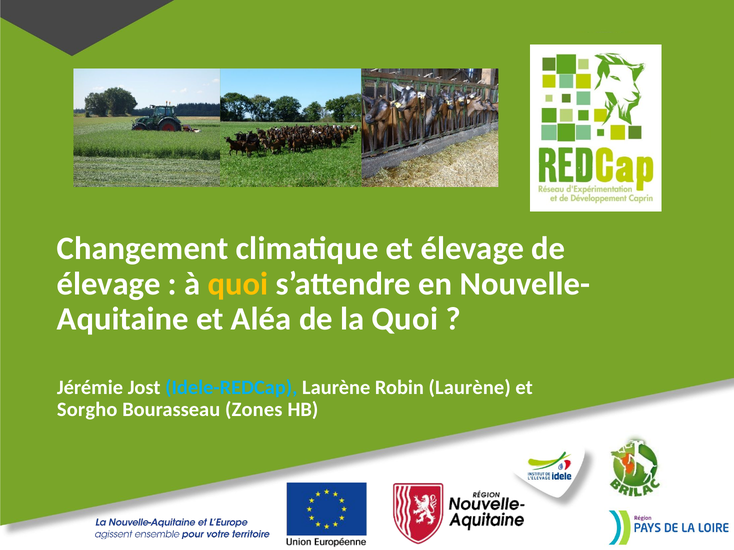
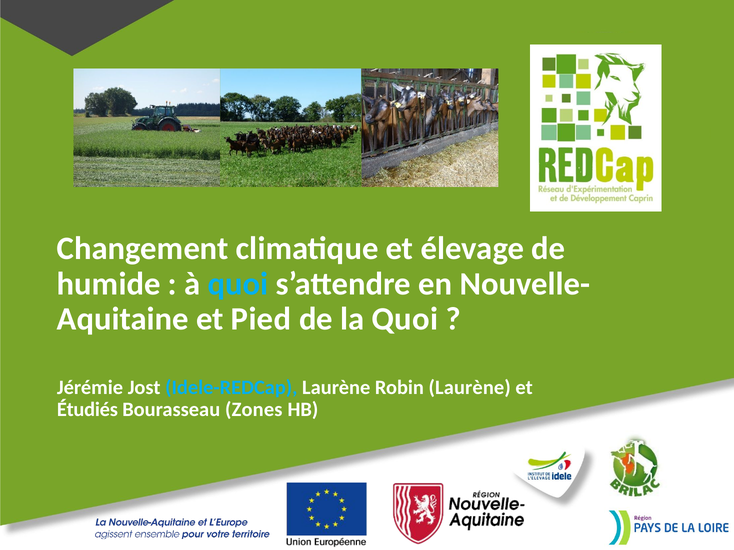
élevage at (109, 284): élevage -> humide
quoi at (238, 284) colour: yellow -> light blue
Aléa: Aléa -> Pied
Sorgho: Sorgho -> Étudiés
